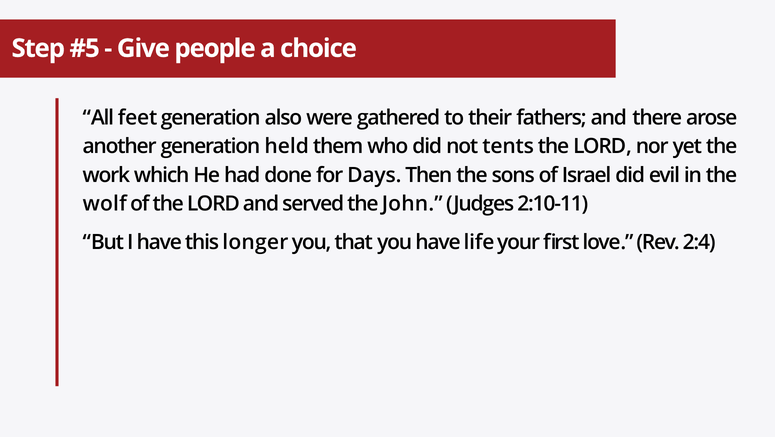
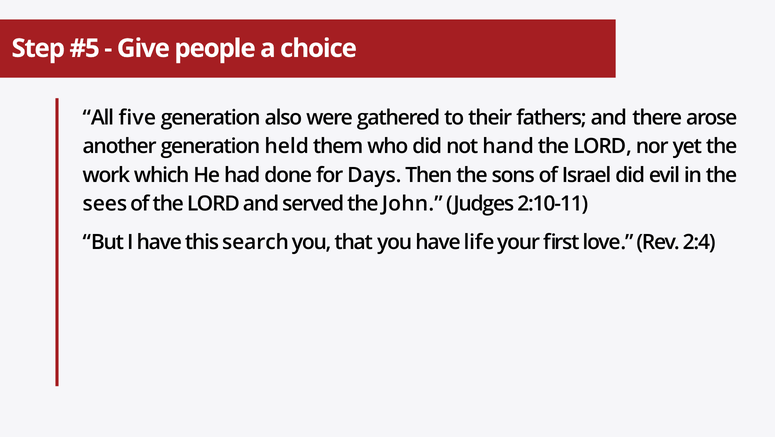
feet: feet -> five
tents: tents -> hand
wolf: wolf -> sees
longer: longer -> search
